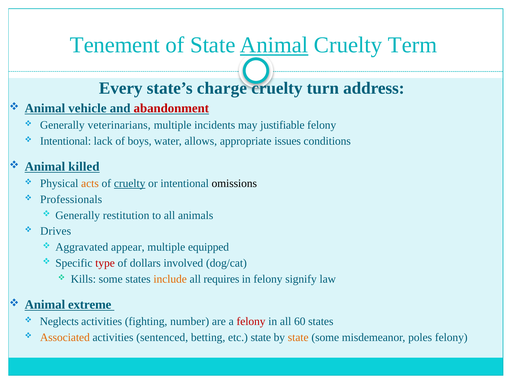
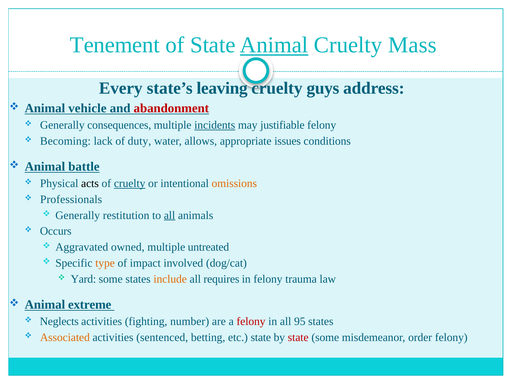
Term: Term -> Mass
charge: charge -> leaving
turn: turn -> guys
veterinarians: veterinarians -> consequences
incidents underline: none -> present
Intentional at (66, 141): Intentional -> Becoming
boys: boys -> duty
killed: killed -> battle
acts colour: orange -> black
omissions colour: black -> orange
all at (170, 215) underline: none -> present
Drives: Drives -> Occurs
appear: appear -> owned
equipped: equipped -> untreated
type colour: red -> orange
dollars: dollars -> impact
Kills: Kills -> Yard
signify: signify -> trauma
60: 60 -> 95
state at (298, 337) colour: orange -> red
poles: poles -> order
